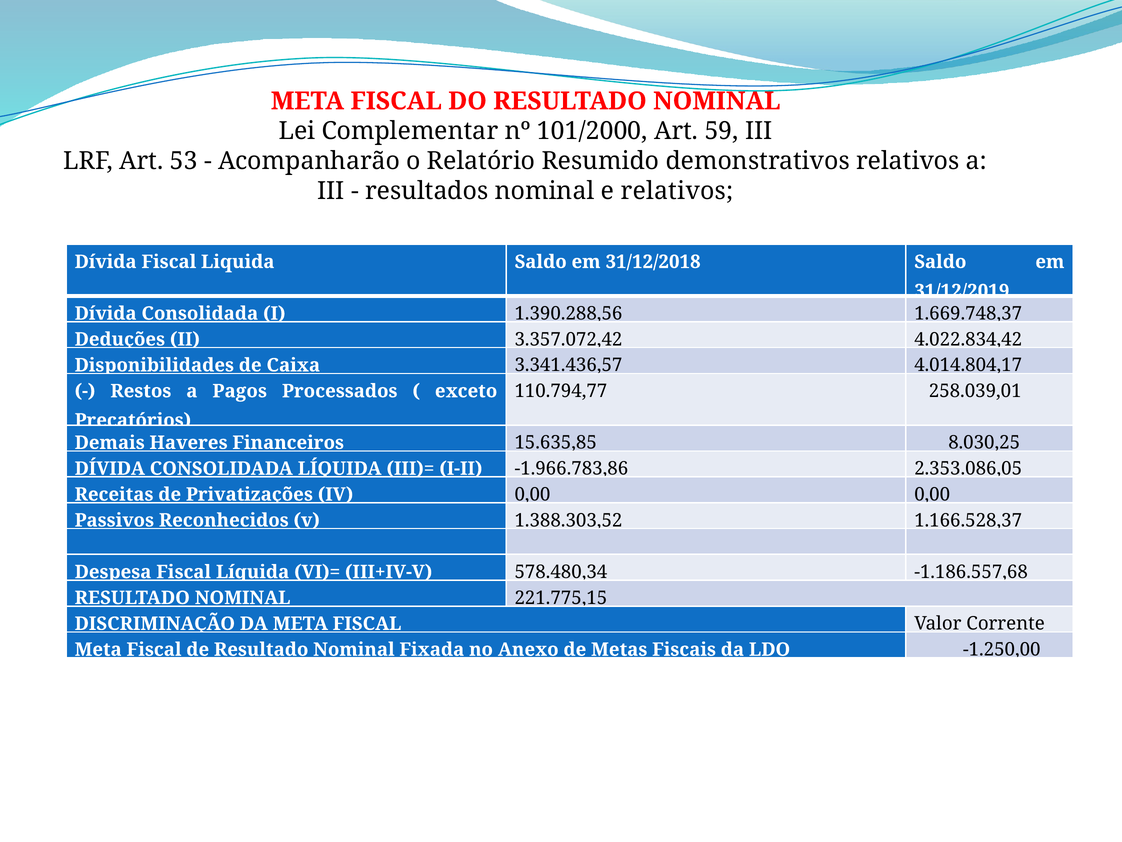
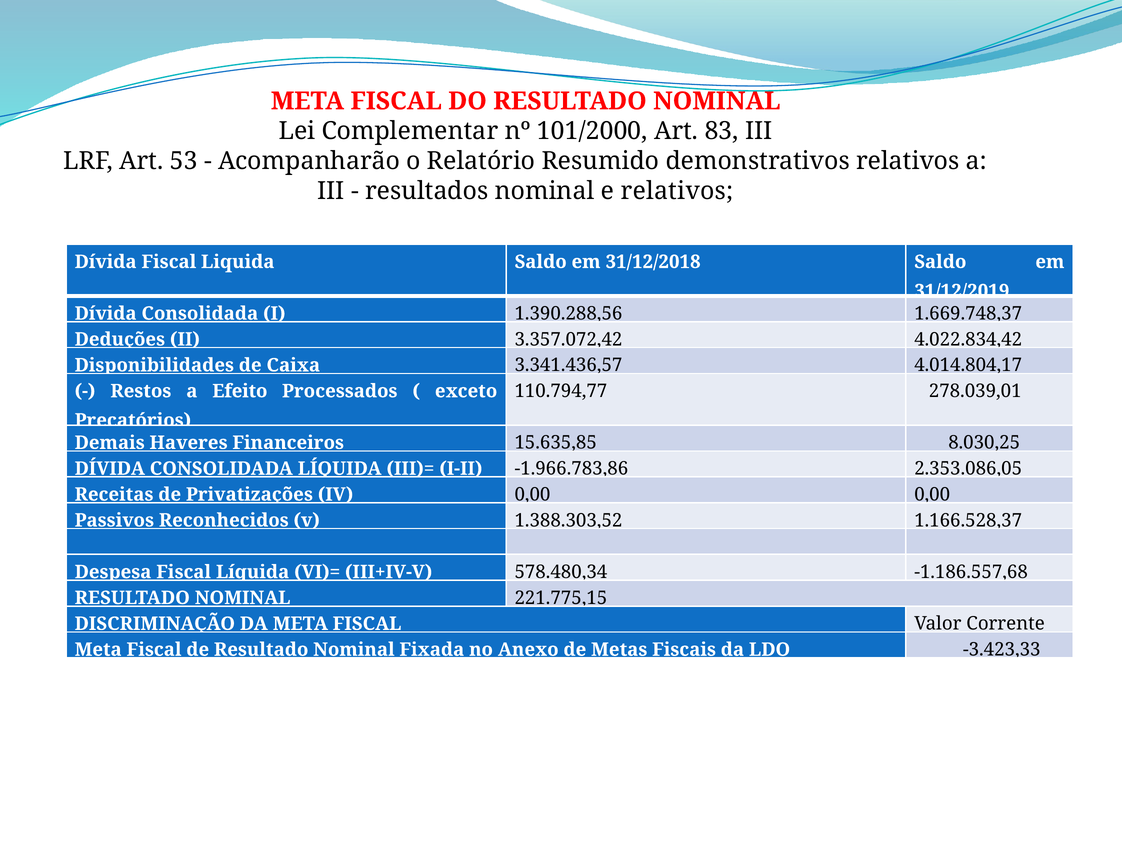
59: 59 -> 83
Pagos: Pagos -> Efeito
258.039,01: 258.039,01 -> 278.039,01
-1.250,00: -1.250,00 -> -3.423,33
